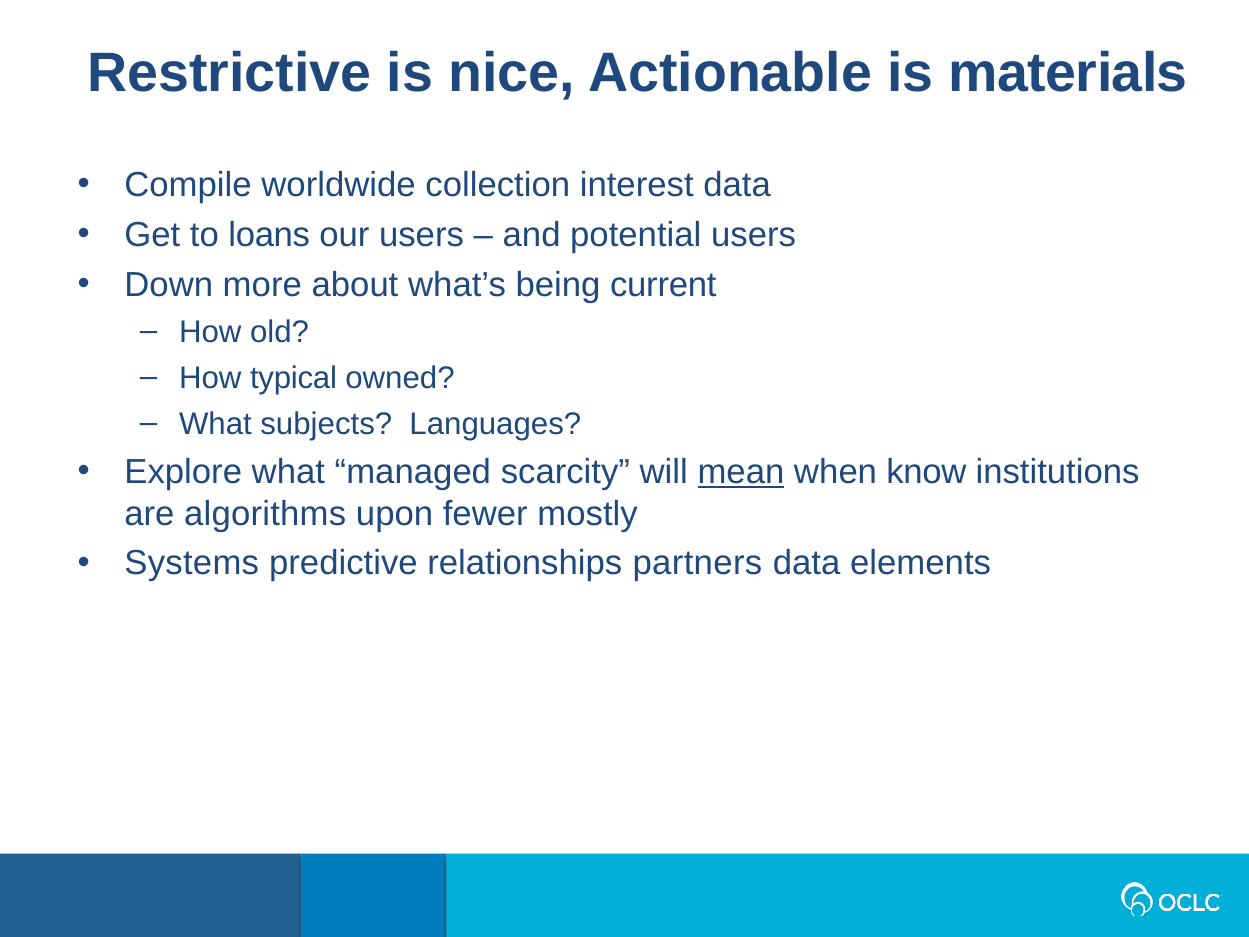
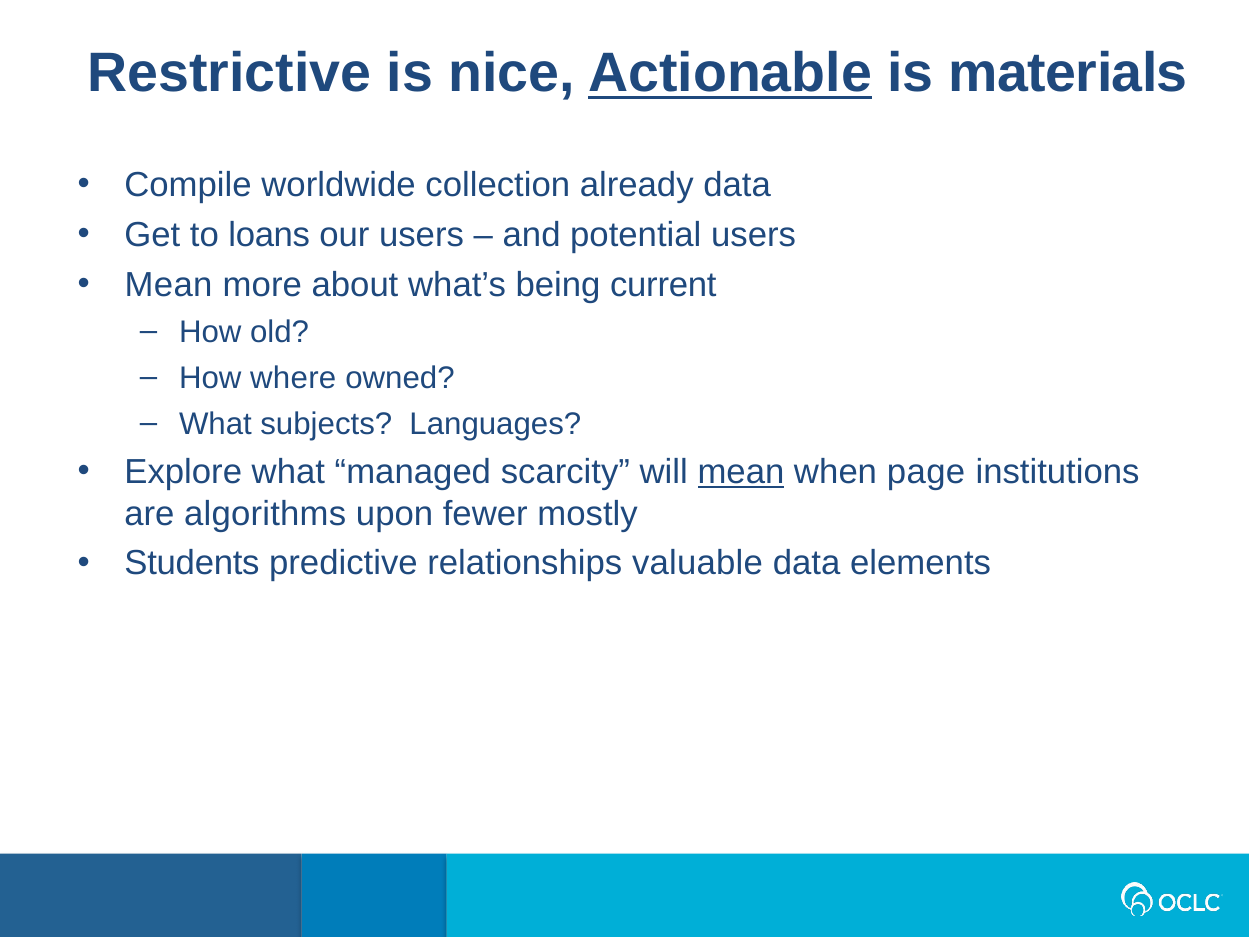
Actionable underline: none -> present
interest: interest -> already
Down at (169, 284): Down -> Mean
typical: typical -> where
know: know -> page
Systems: Systems -> Students
partners: partners -> valuable
